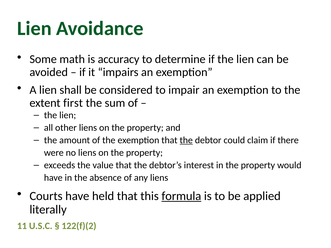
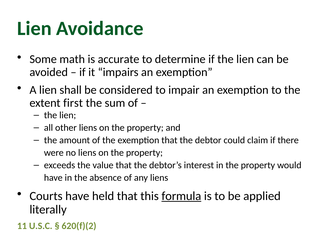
accuracy: accuracy -> accurate
the at (186, 140) underline: present -> none
122(f)(2: 122(f)(2 -> 620(f)(2
